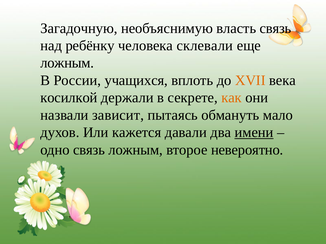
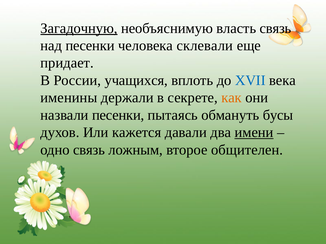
Загадочную underline: none -> present
над ребёнку: ребёнку -> песенки
ложным at (67, 63): ложным -> придает
XVII colour: orange -> blue
косилкой: косилкой -> именины
назвали зависит: зависит -> песенки
мало: мало -> бусы
невероятно: невероятно -> общителен
